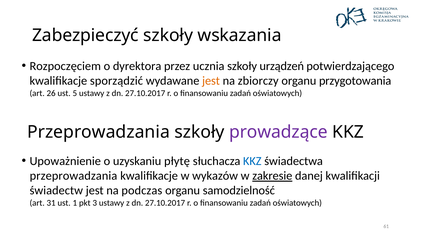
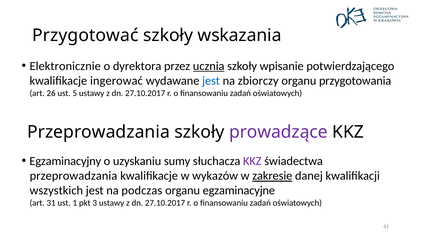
Zabezpieczyć: Zabezpieczyć -> Przygotować
Rozpoczęciem: Rozpoczęciem -> Elektronicznie
ucznia underline: none -> present
urządzeń: urządzeń -> wpisanie
sporządzić: sporządzić -> ingerować
jest at (211, 81) colour: orange -> blue
Upoważnienie: Upoważnienie -> Egzaminacyjny
płytę: płytę -> sumy
KKZ at (252, 161) colour: blue -> purple
świadectw: świadectw -> wszystkich
samodzielność: samodzielność -> egzaminacyjne
